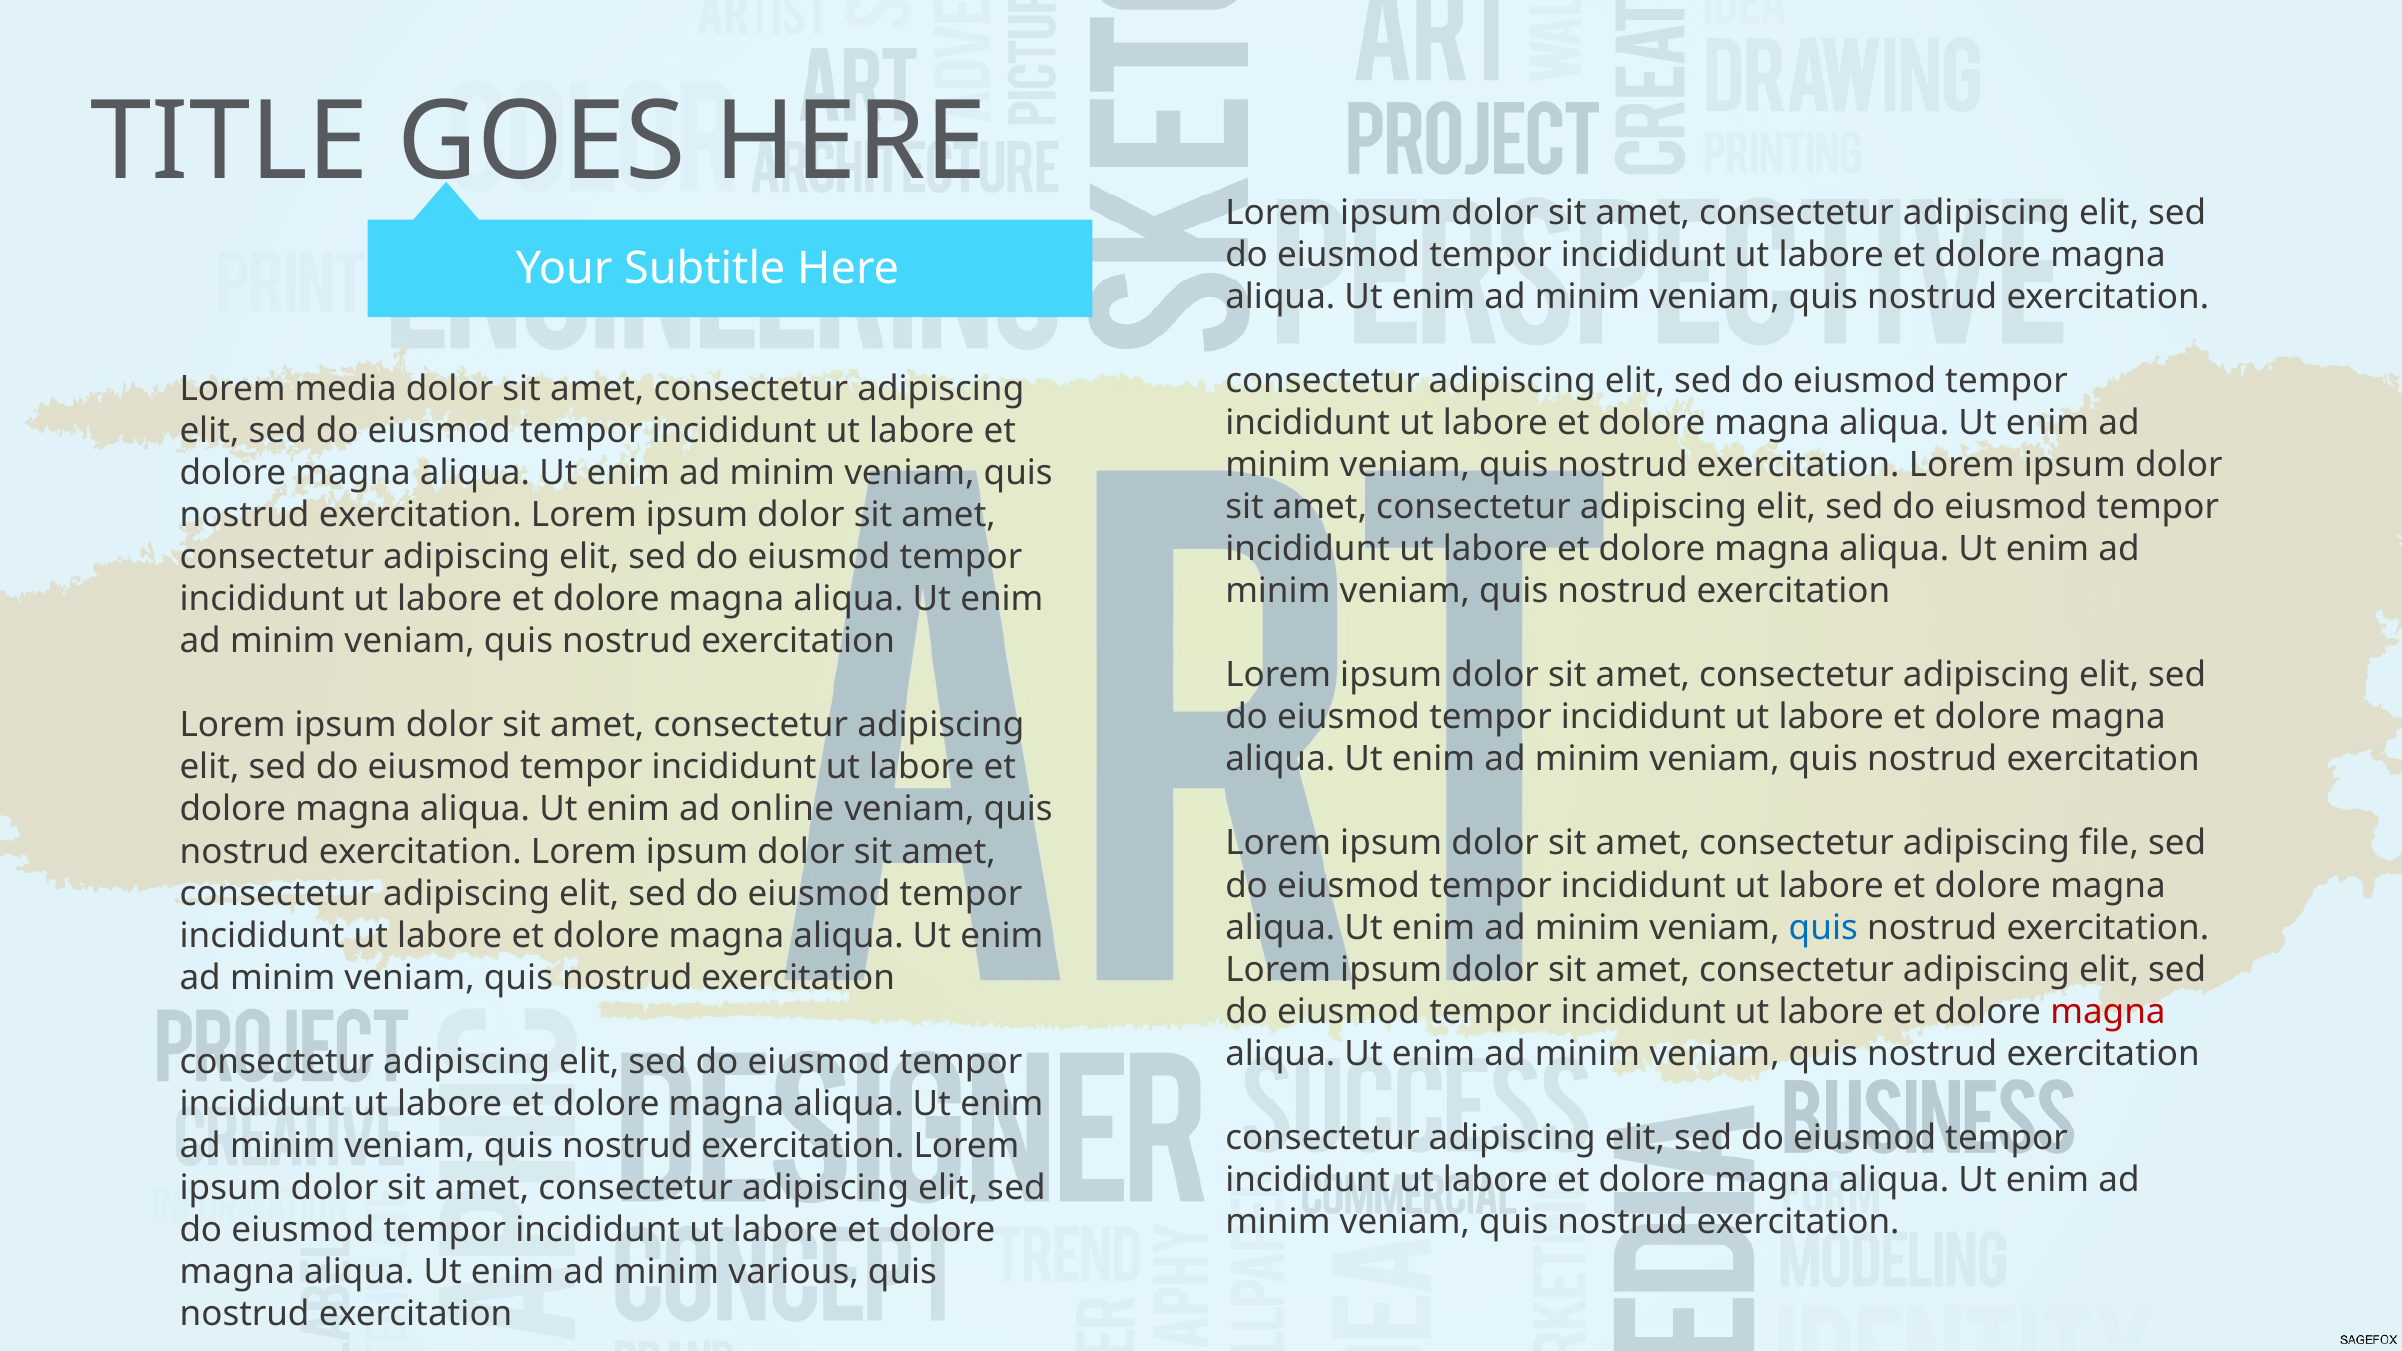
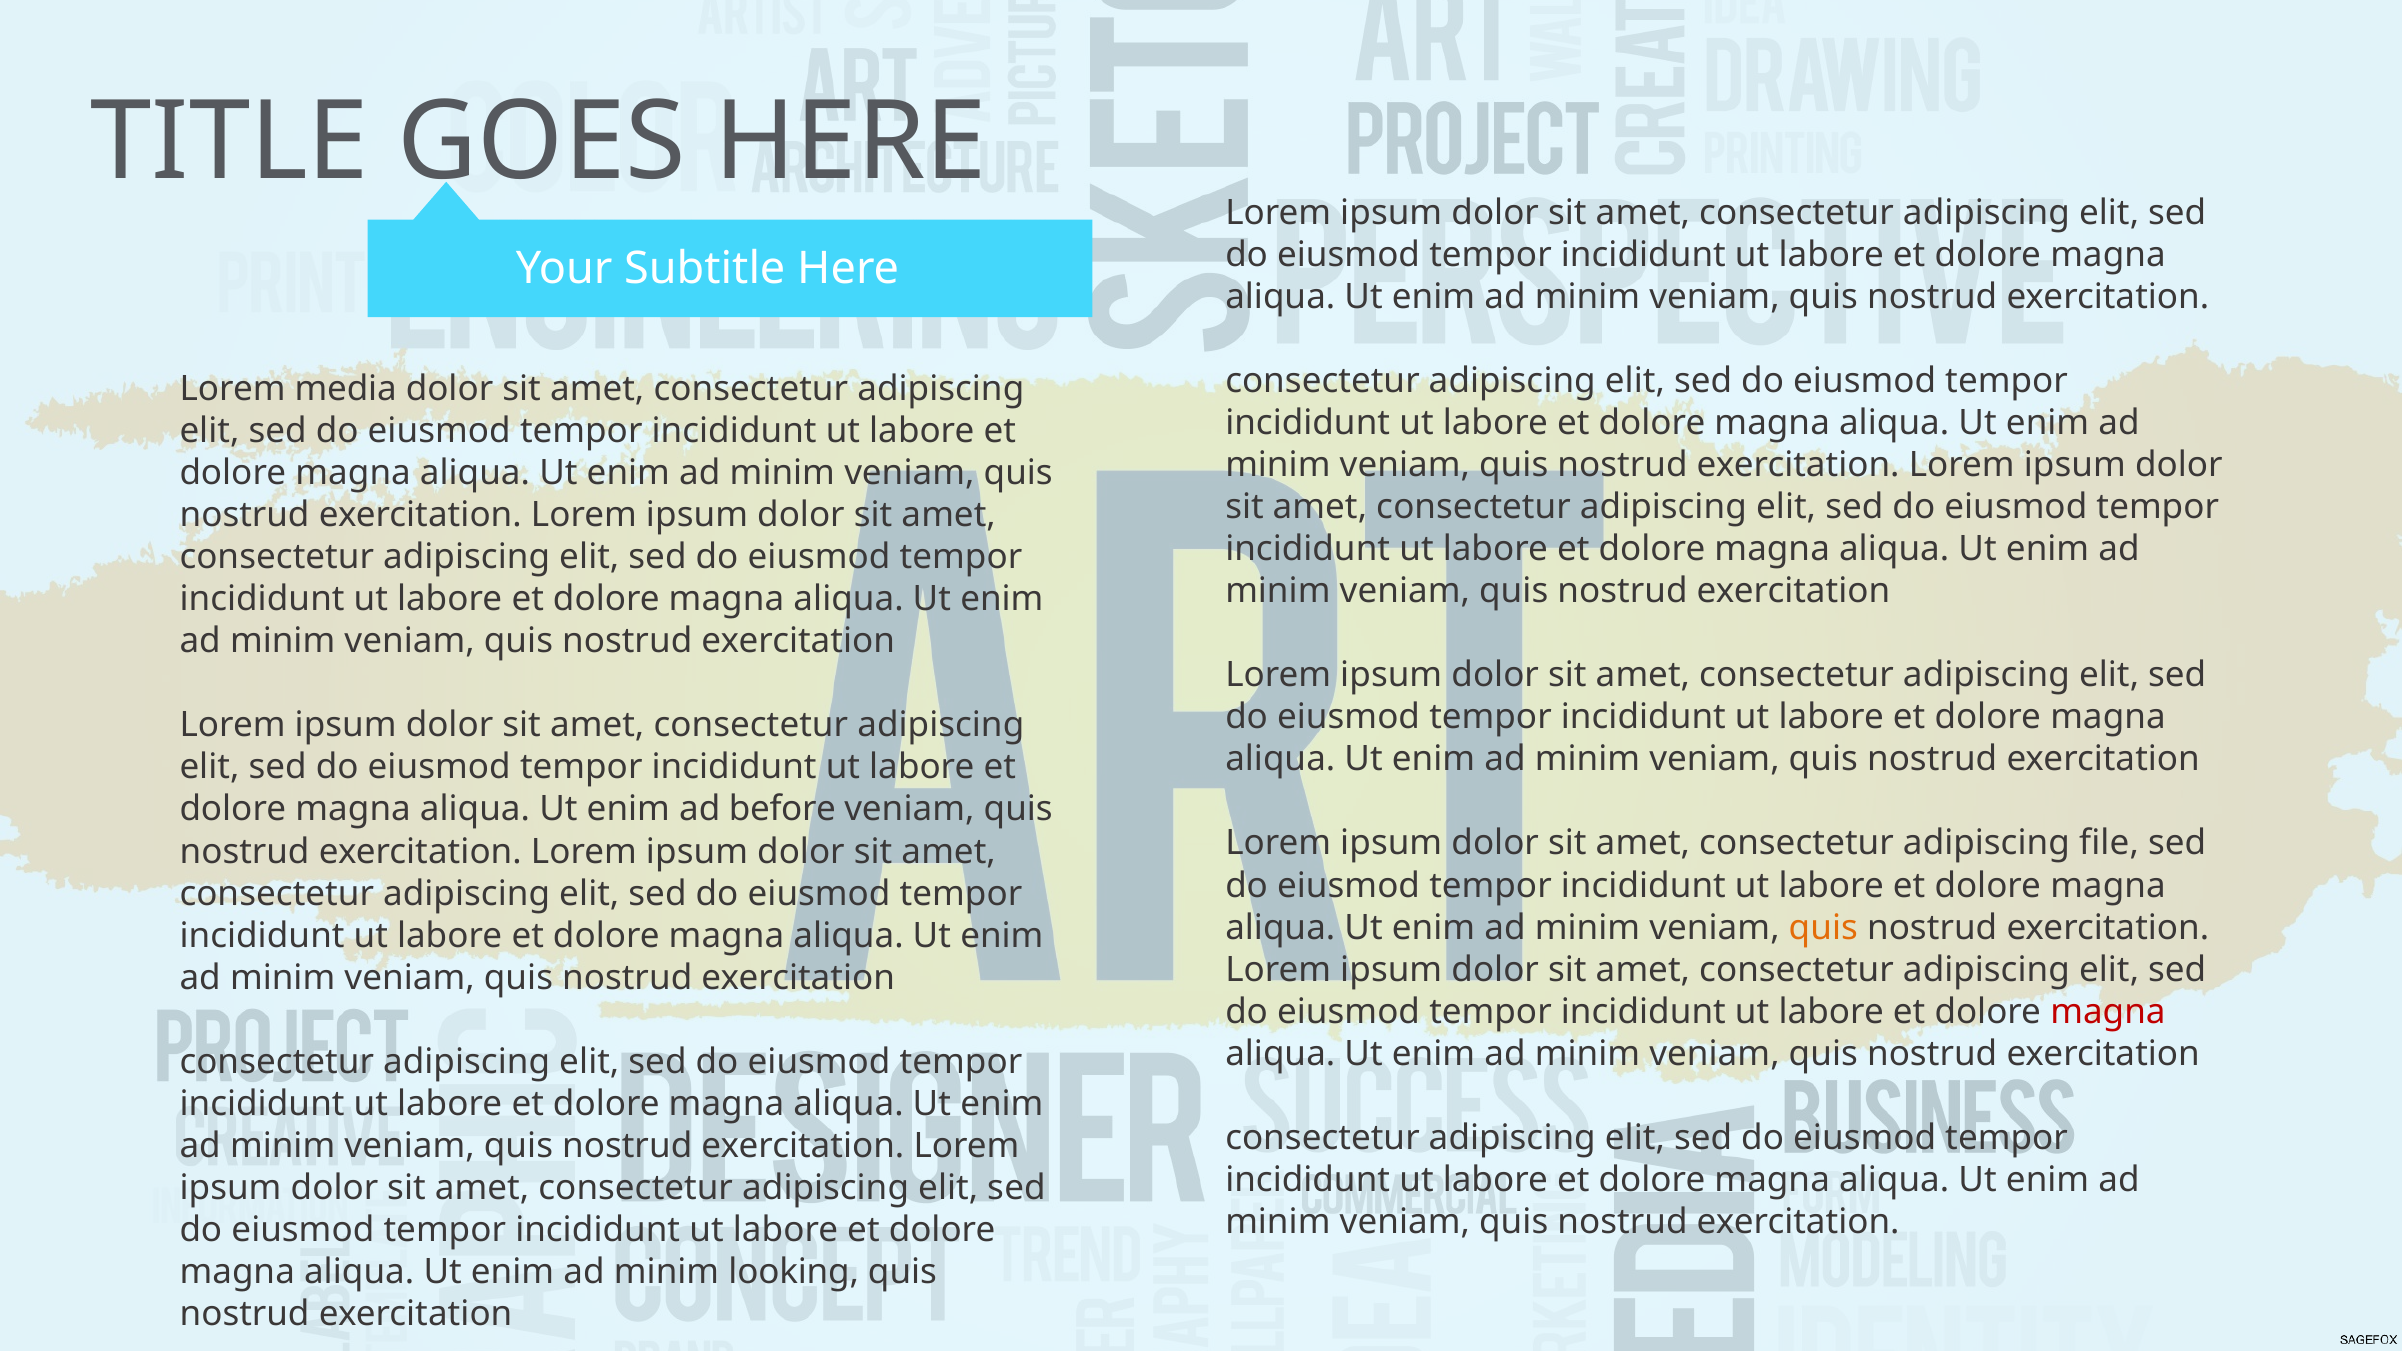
online: online -> before
quis at (1823, 928) colour: blue -> orange
various: various -> looking
